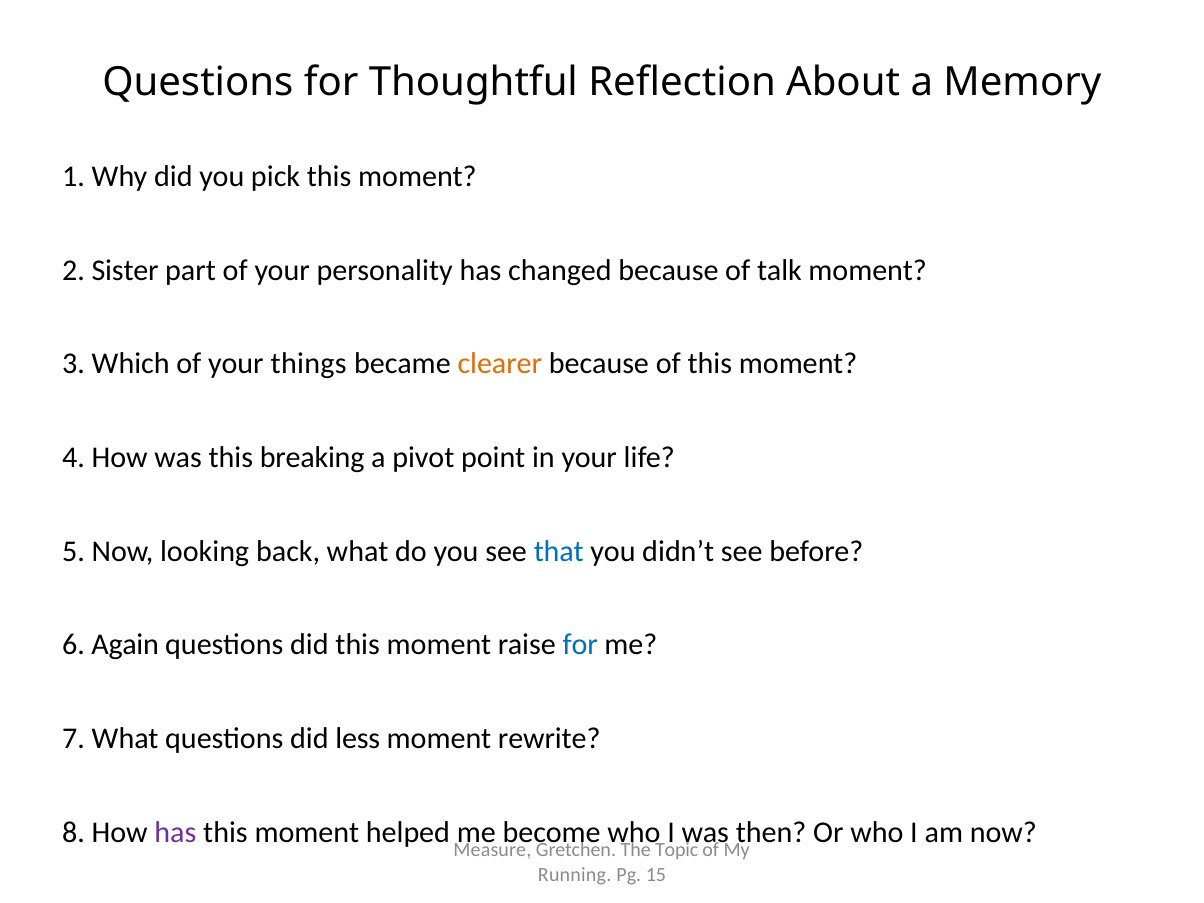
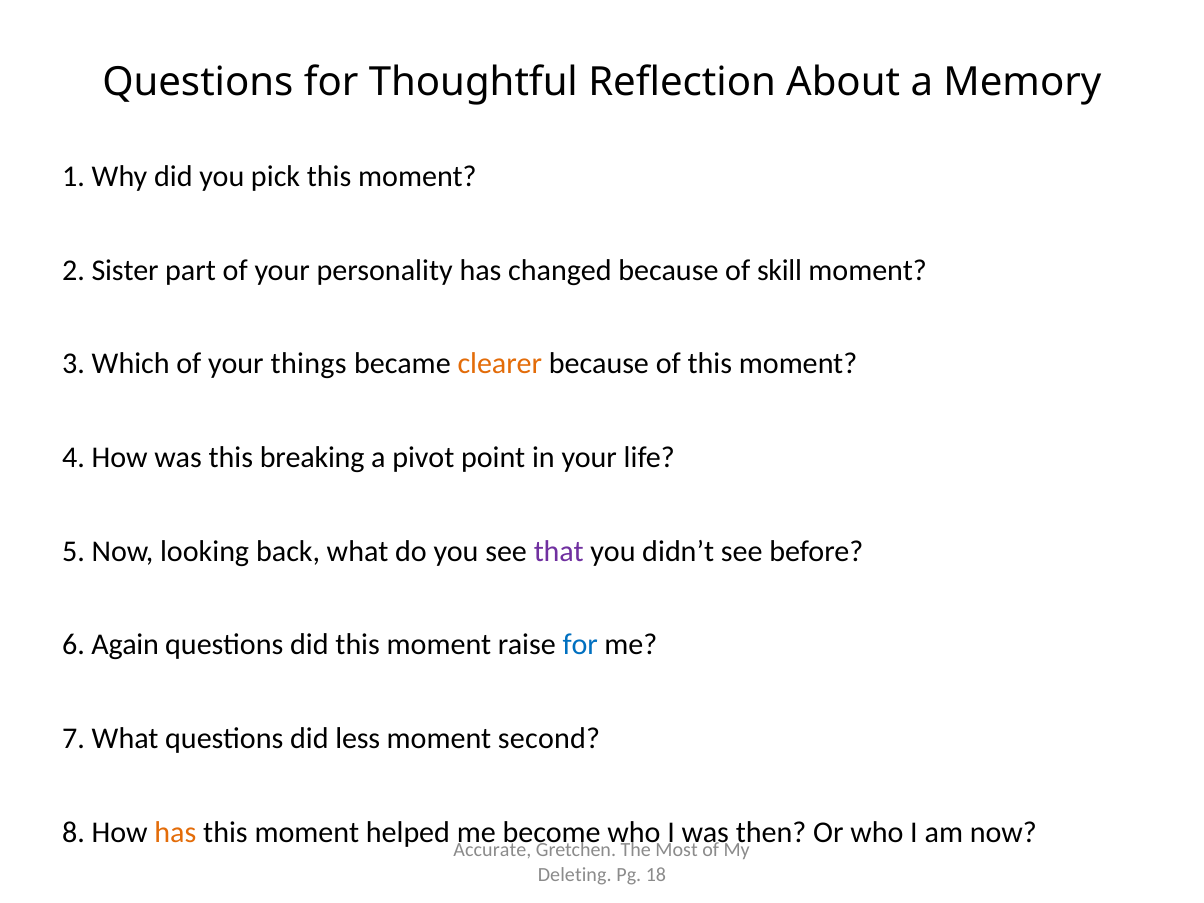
talk: talk -> skill
that colour: blue -> purple
rewrite: rewrite -> second
has at (175, 832) colour: purple -> orange
Measure: Measure -> Accurate
Topic: Topic -> Most
Running: Running -> Deleting
15: 15 -> 18
